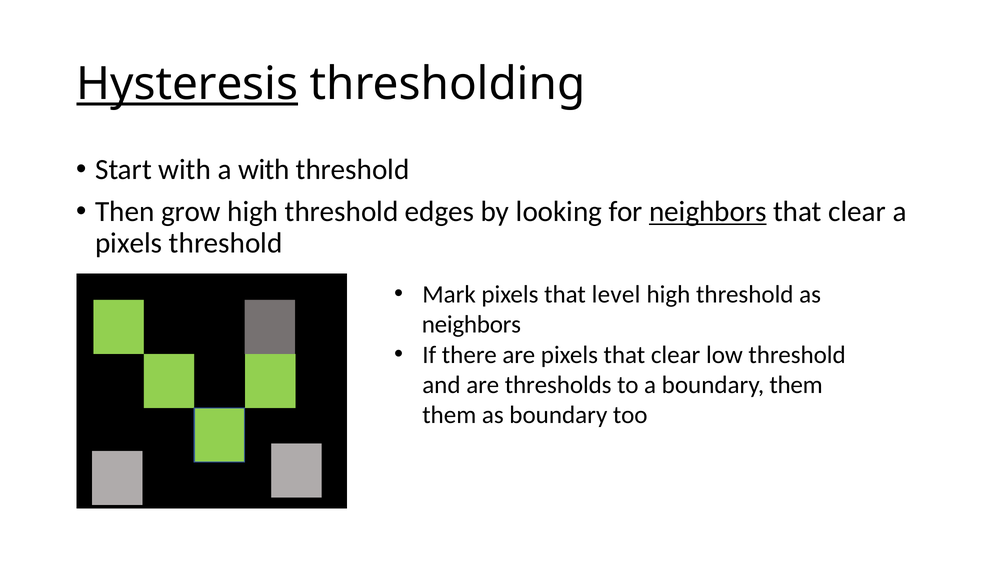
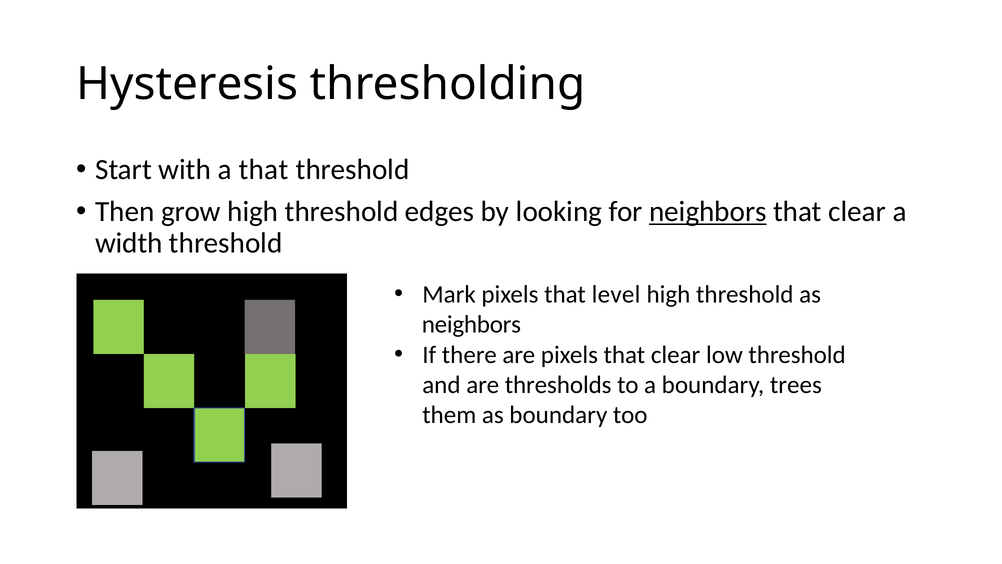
Hysteresis underline: present -> none
a with: with -> that
pixels at (129, 243): pixels -> width
boundary them: them -> trees
